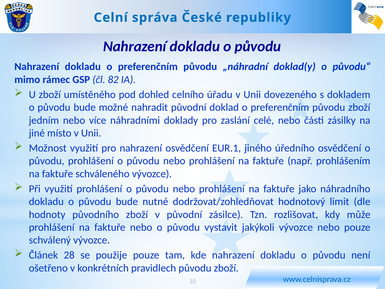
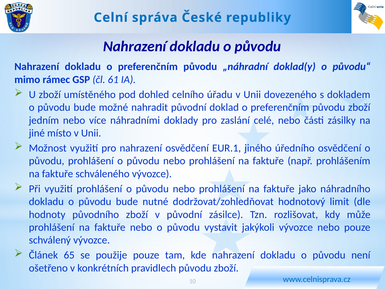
82: 82 -> 61
28: 28 -> 65
